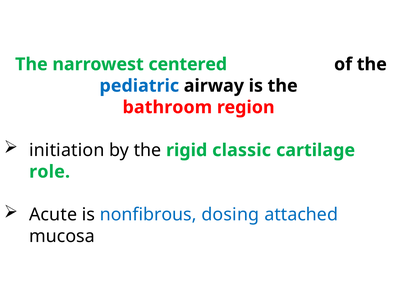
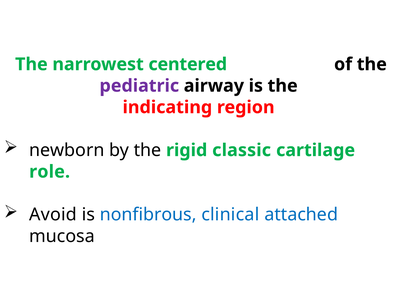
pediatric colour: blue -> purple
bathroom: bathroom -> indicating
initiation: initiation -> newborn
Acute: Acute -> Avoid
dosing: dosing -> clinical
